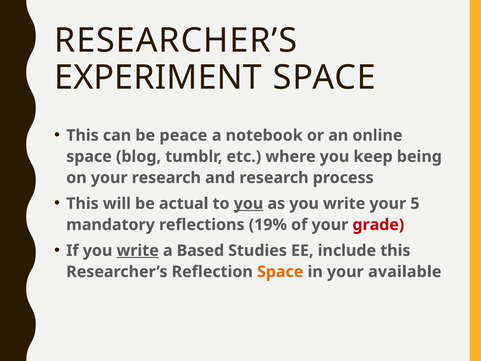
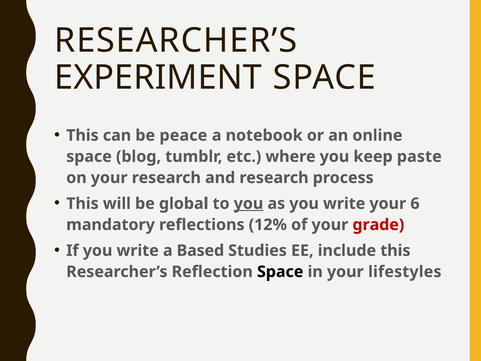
being: being -> paste
actual: actual -> global
5: 5 -> 6
19%: 19% -> 12%
write at (138, 250) underline: present -> none
Space at (280, 272) colour: orange -> black
available: available -> lifestyles
